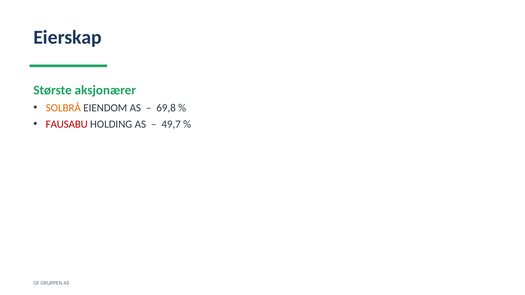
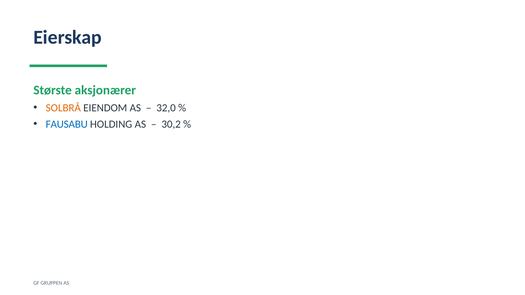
69,8: 69,8 -> 32,0
FAUSABU colour: red -> blue
49,7: 49,7 -> 30,2
